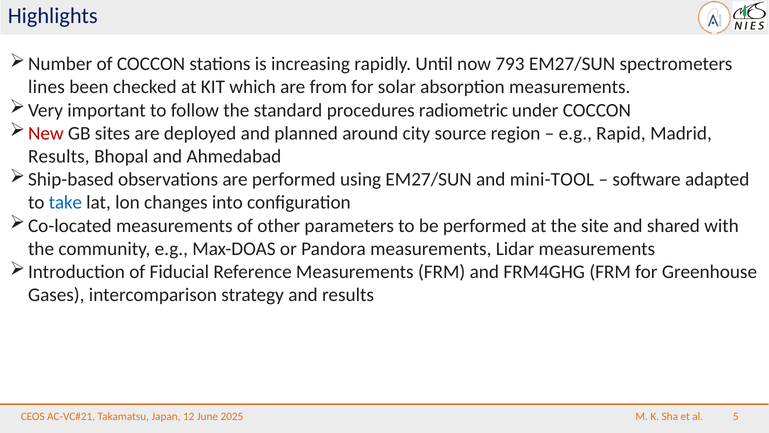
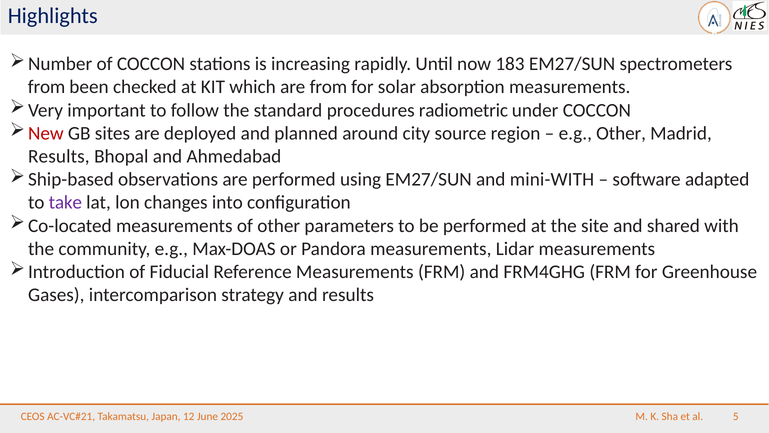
793: 793 -> 183
lines at (46, 87): lines -> from
e.g Rapid: Rapid -> Other
mini-TOOL: mini-TOOL -> mini-WITH
take colour: blue -> purple
